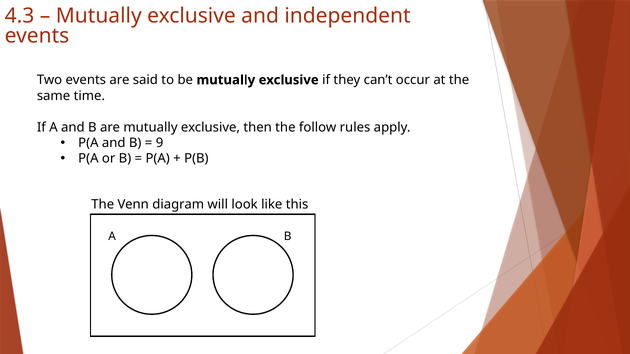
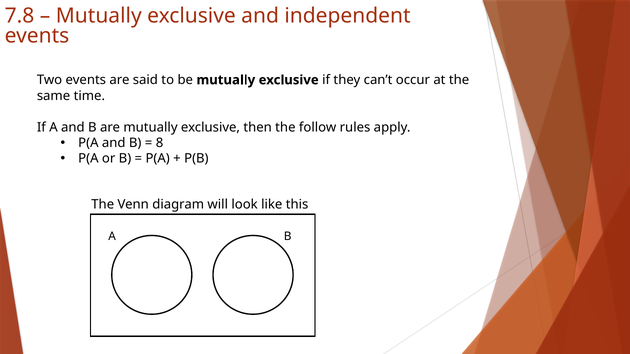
4.3: 4.3 -> 7.8
9: 9 -> 8
